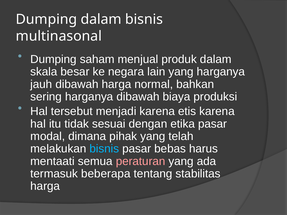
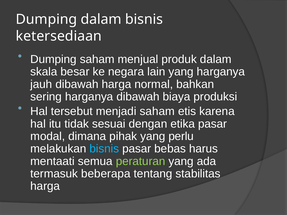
multinasonal: multinasonal -> ketersediaan
menjadi karena: karena -> saham
telah: telah -> perlu
peraturan colour: pink -> light green
